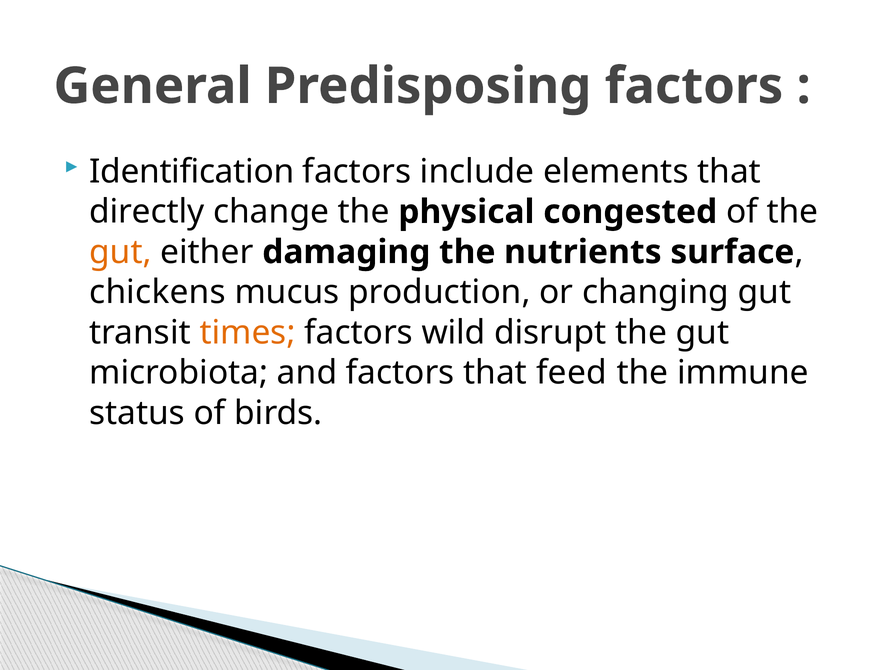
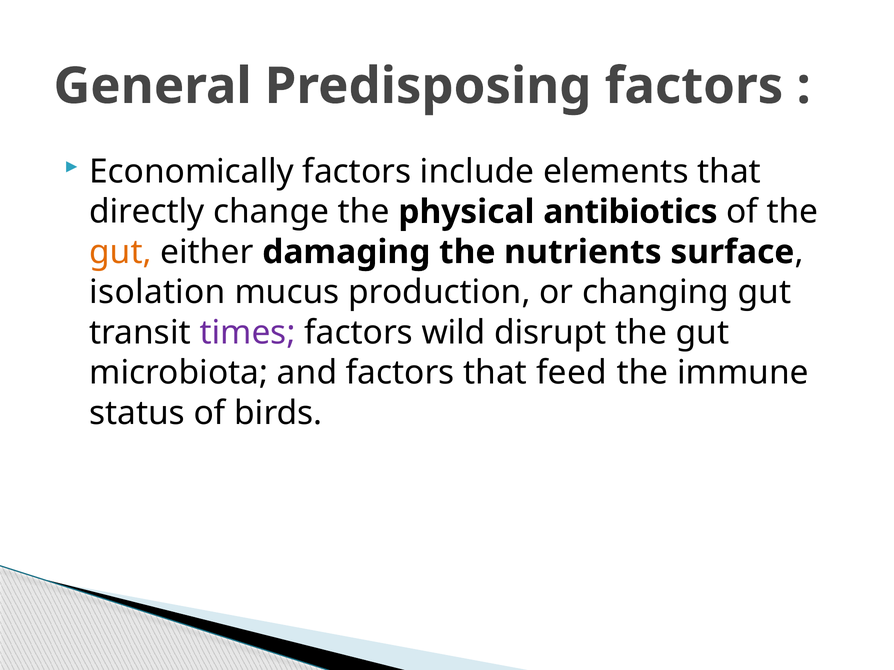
Identification: Identification -> Economically
congested: congested -> antibiotics
chickens: chickens -> isolation
times colour: orange -> purple
